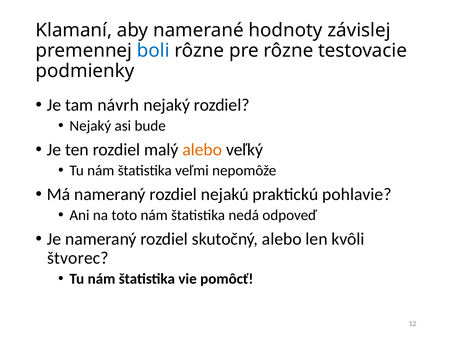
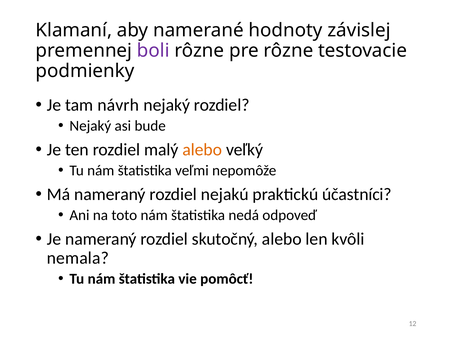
boli colour: blue -> purple
pohlavie: pohlavie -> účastníci
štvorec: štvorec -> nemala
